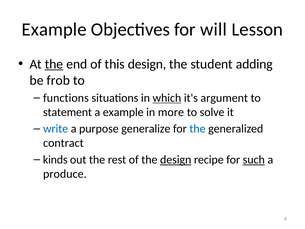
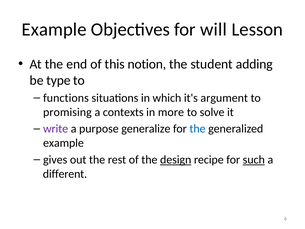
the at (54, 64) underline: present -> none
this design: design -> notion
frob: frob -> type
which underline: present -> none
statement: statement -> promising
a example: example -> contexts
write colour: blue -> purple
contract at (63, 143): contract -> example
kinds: kinds -> gives
produce: produce -> different
